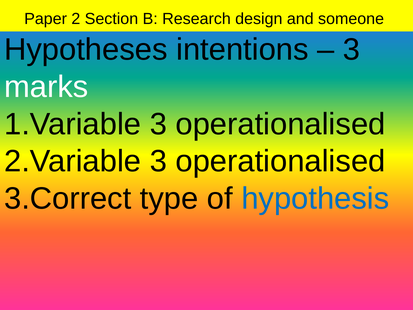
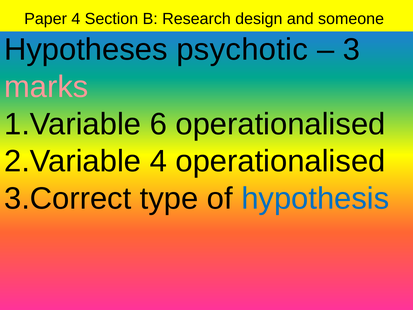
Paper 2: 2 -> 4
intentions: intentions -> psychotic
marks colour: white -> pink
3 at (158, 124): 3 -> 6
3 at (158, 161): 3 -> 4
